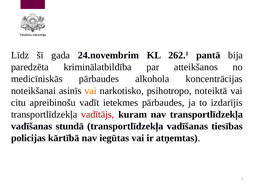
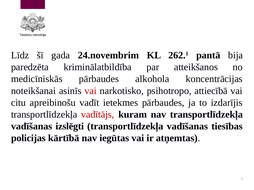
vai at (91, 91) colour: orange -> red
noteiktā: noteiktā -> attiecībā
stundā: stundā -> izslēgti
